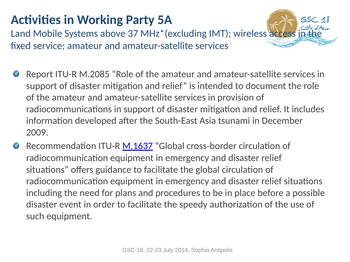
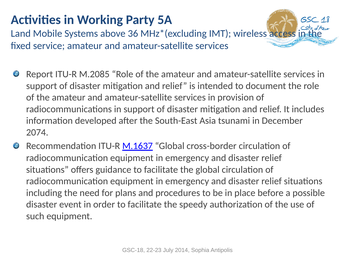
37: 37 -> 36
2009: 2009 -> 2074
